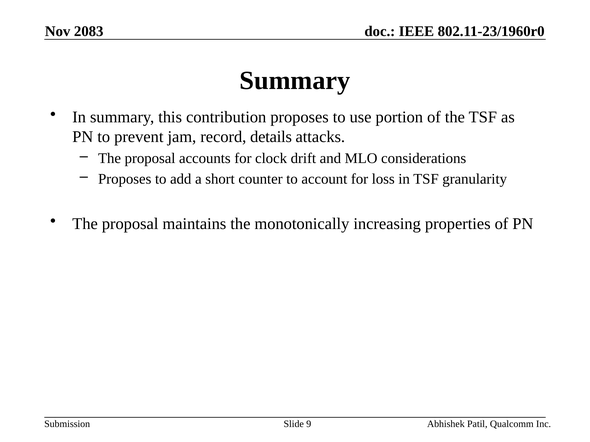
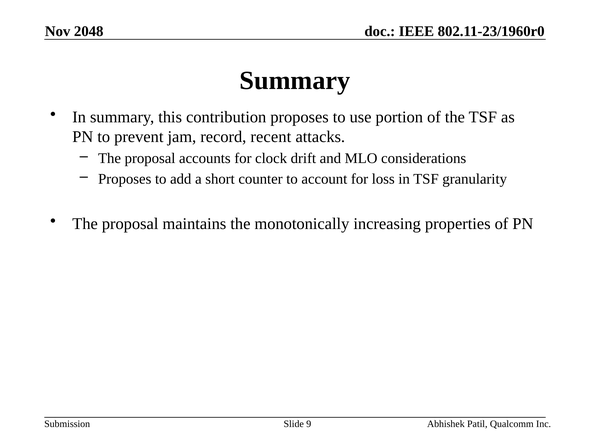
2083: 2083 -> 2048
details: details -> recent
